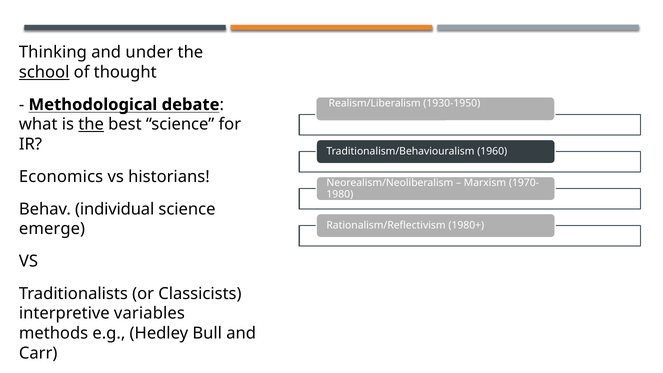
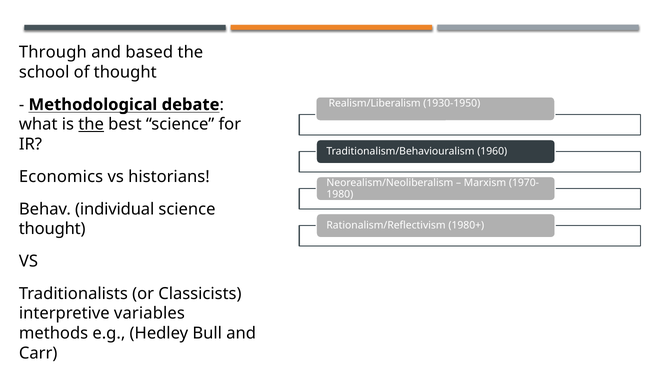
Thinking: Thinking -> Through
under: under -> based
school underline: present -> none
emerge at (52, 229): emerge -> thought
